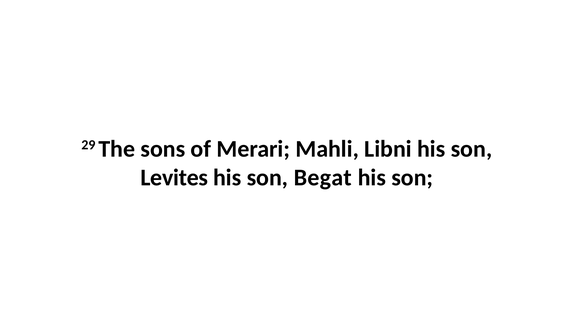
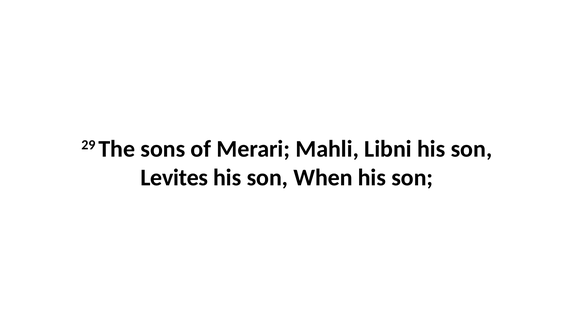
Begat: Begat -> When
